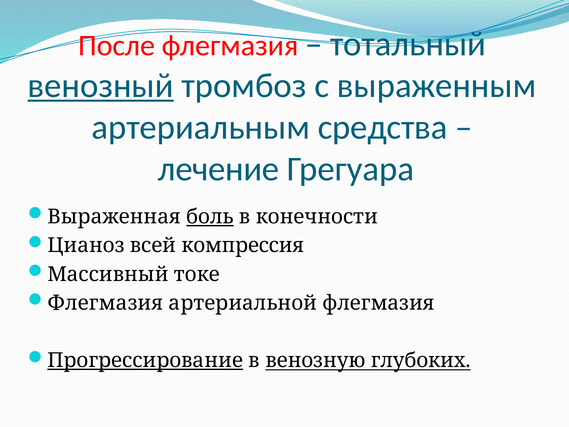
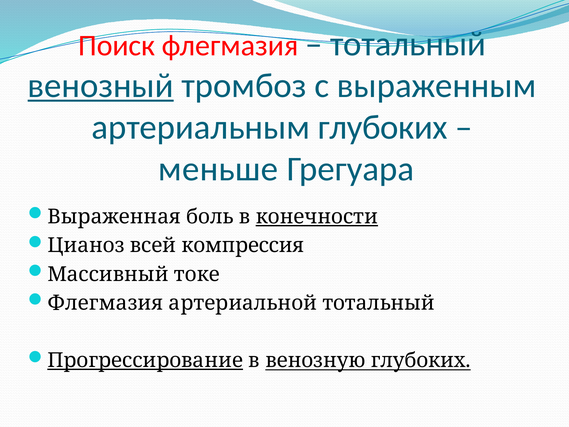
После: После -> Поиск
артериальным средства: средства -> глубоких
лечение: лечение -> меньше
боль underline: present -> none
конечности underline: none -> present
артериальной флегмазия: флегмазия -> тотальный
